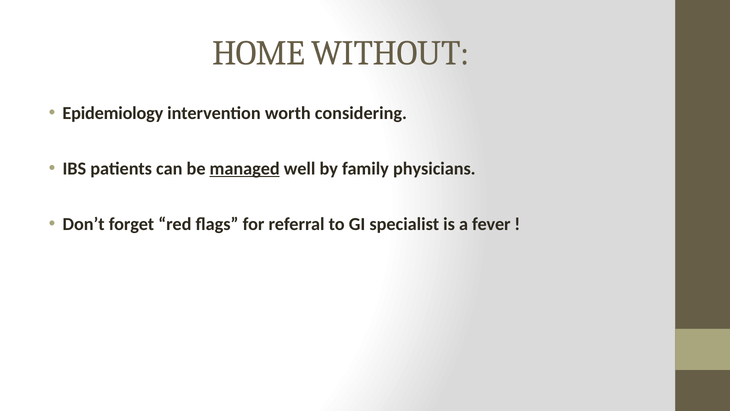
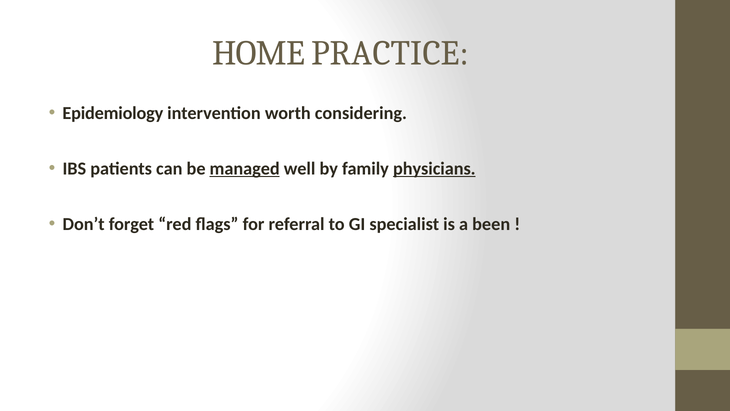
WITHOUT: WITHOUT -> PRACTICE
physicians underline: none -> present
fever: fever -> been
